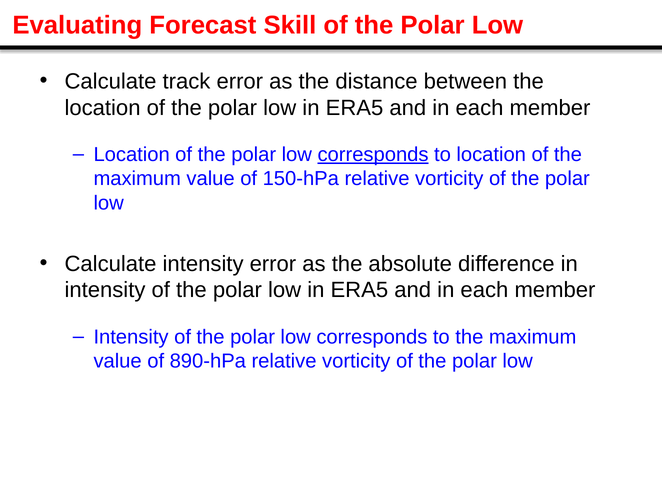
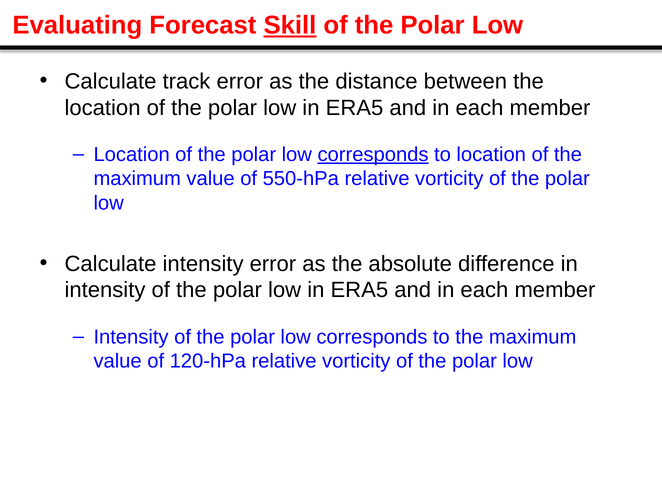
Skill underline: none -> present
150-hPa: 150-hPa -> 550-hPa
890-hPa: 890-hPa -> 120-hPa
